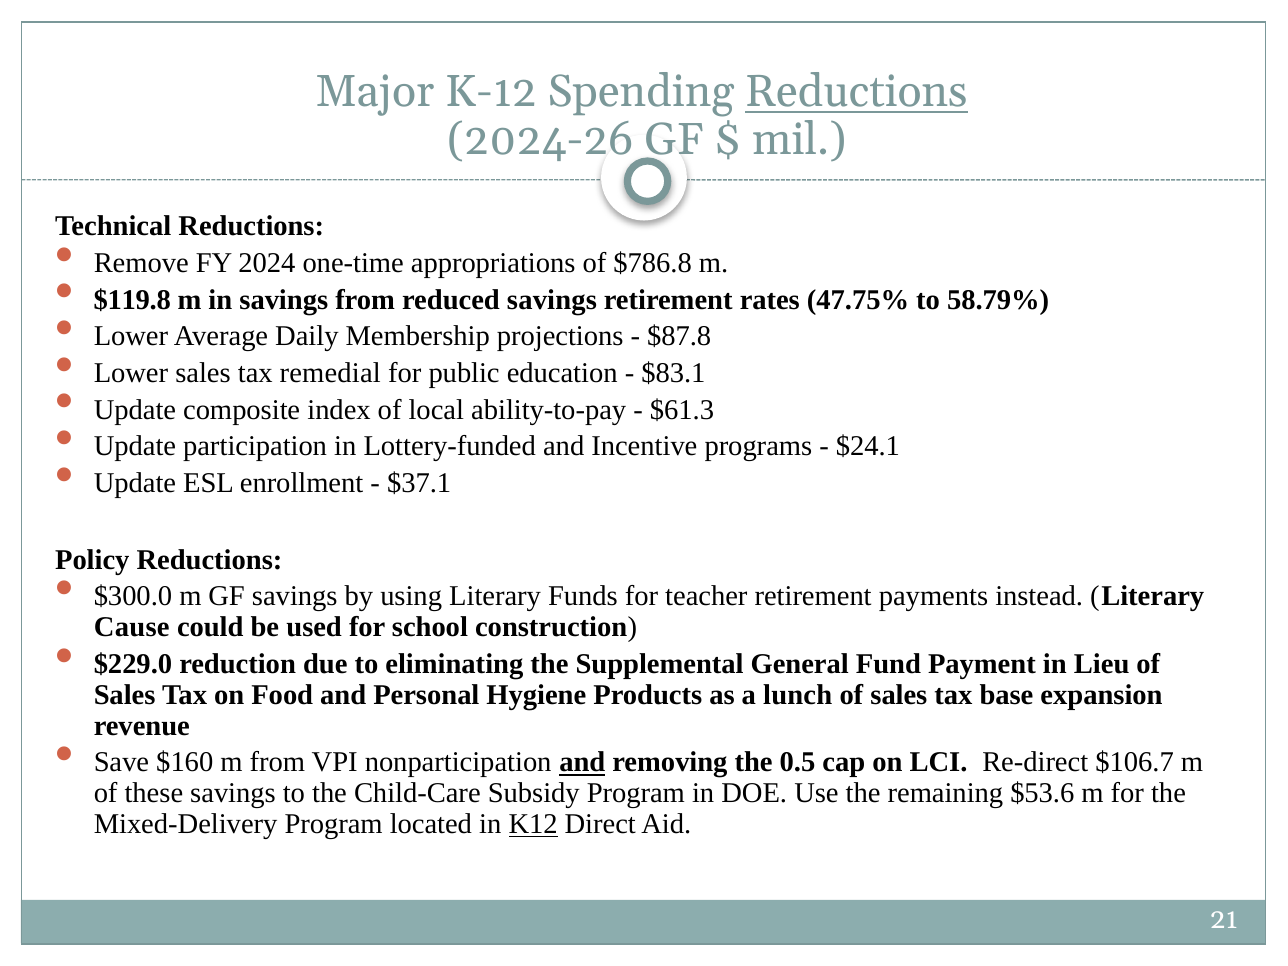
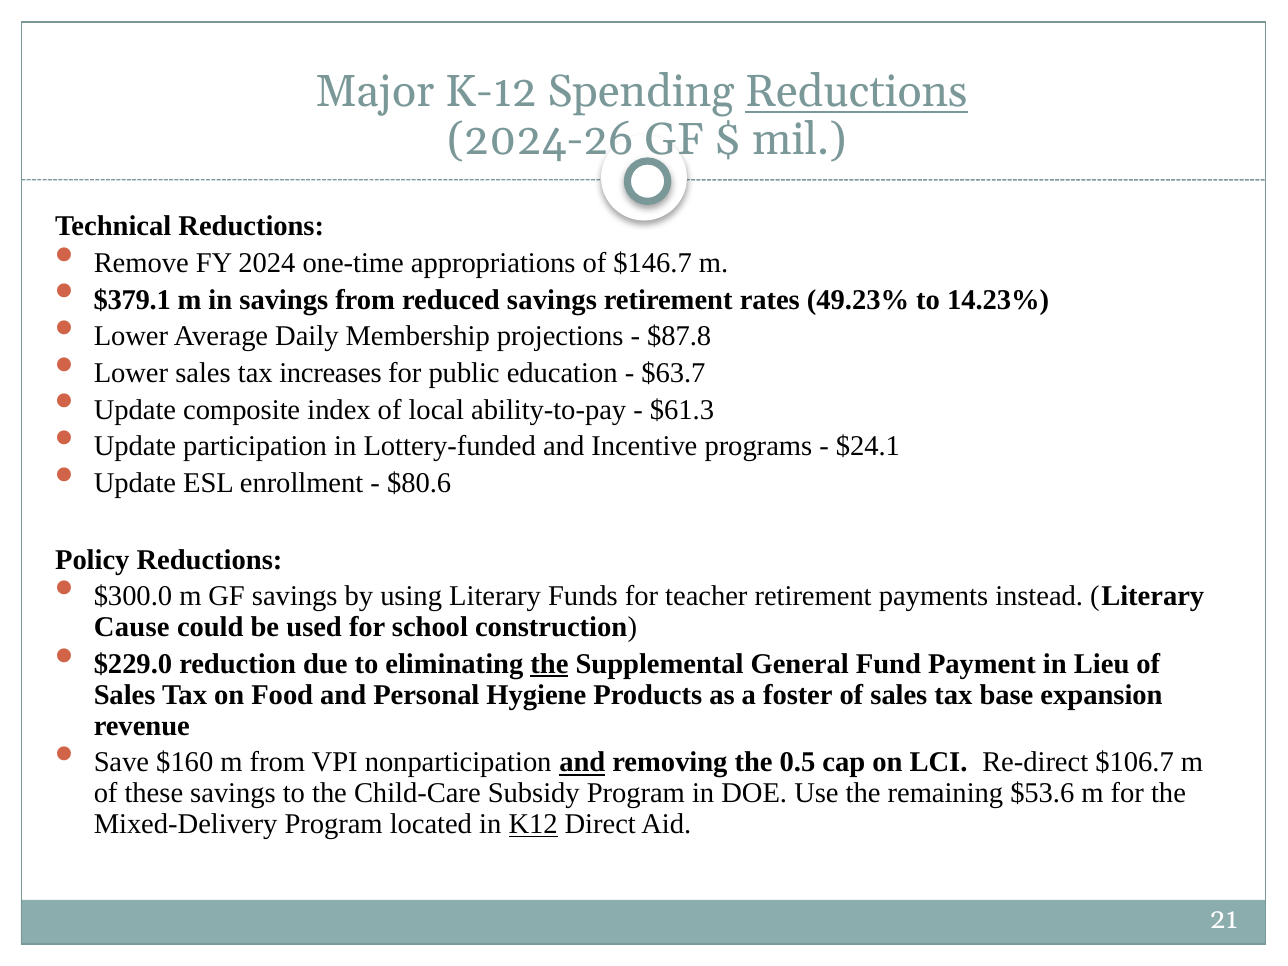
$786.8: $786.8 -> $146.7
$119.8: $119.8 -> $379.1
47.75%: 47.75% -> 49.23%
58.79%: 58.79% -> 14.23%
remedial: remedial -> increases
$83.1: $83.1 -> $63.7
$37.1: $37.1 -> $80.6
the at (549, 664) underline: none -> present
lunch: lunch -> foster
